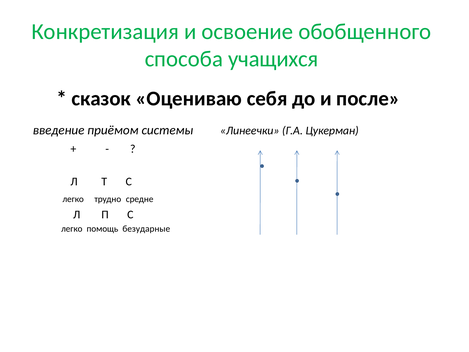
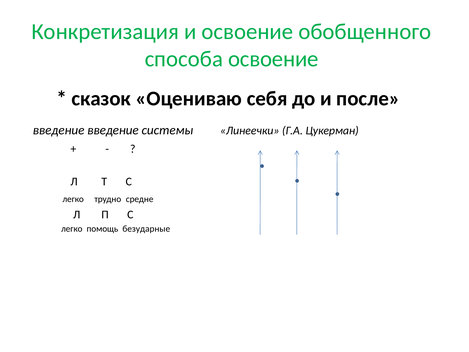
способа учащихся: учащихся -> освоение
введение приёмом: приёмом -> введение
